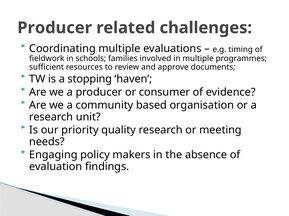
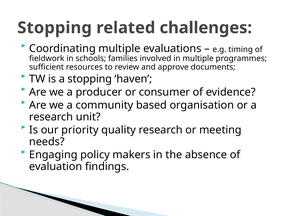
Producer at (55, 28): Producer -> Stopping
